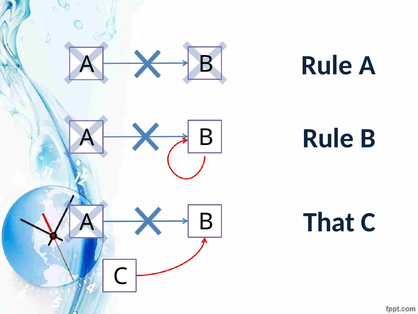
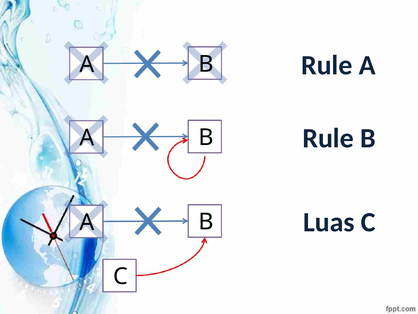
That: That -> Luas
